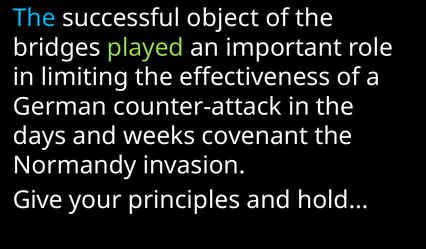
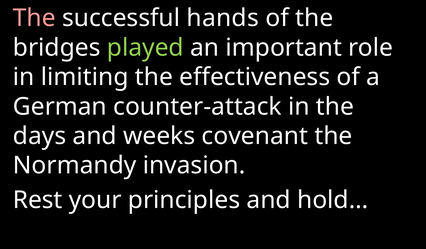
The at (34, 18) colour: light blue -> pink
object: object -> hands
Give: Give -> Rest
